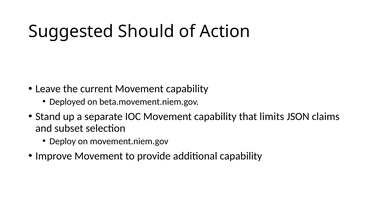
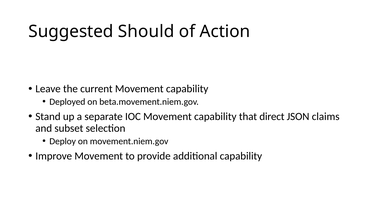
limits: limits -> direct
